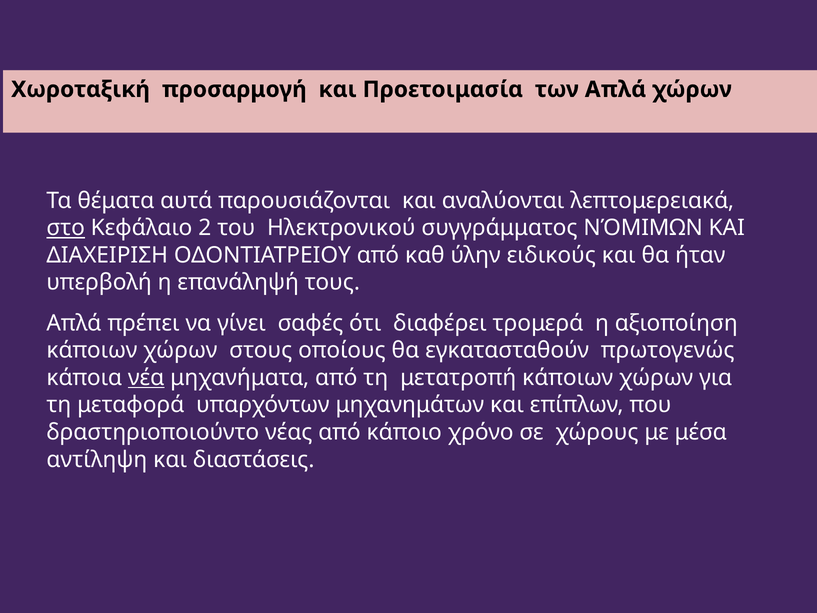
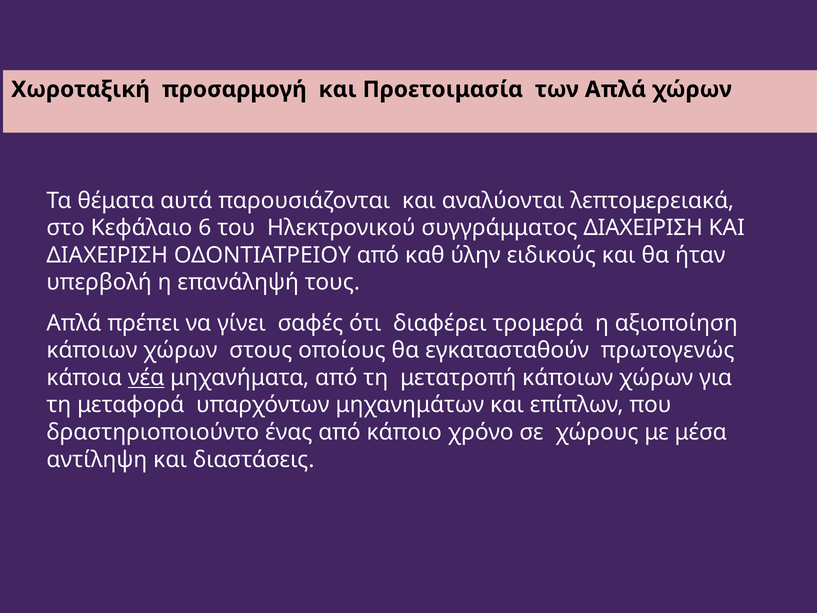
στο underline: present -> none
2: 2 -> 6
συγγράμματος ΝΌΜΙΜΩΝ: ΝΌΜΙΜΩΝ -> ΔΙΑΧΕΙΡΙΣΗ
νέας: νέας -> ένας
